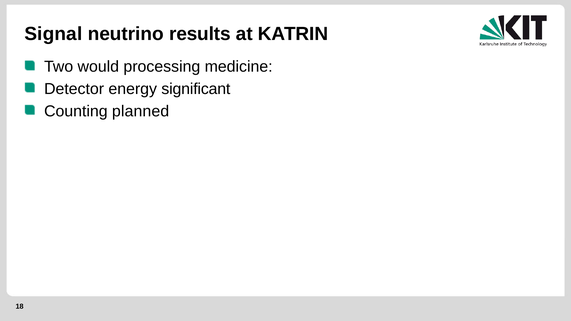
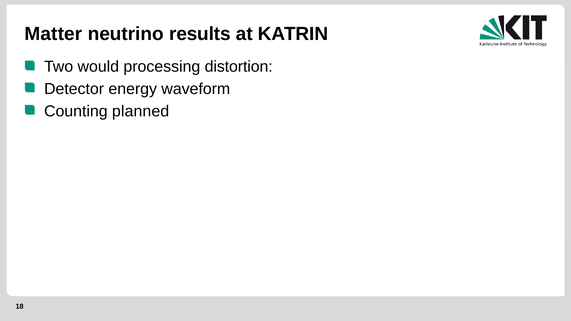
Signal: Signal -> Matter
medicine: medicine -> distortion
significant: significant -> waveform
